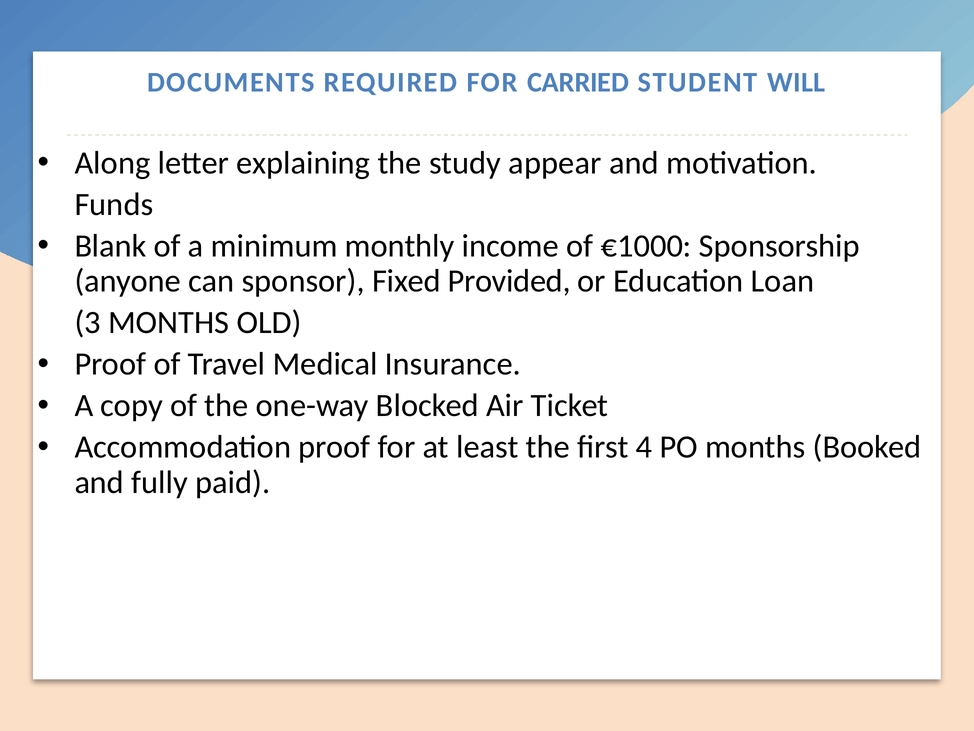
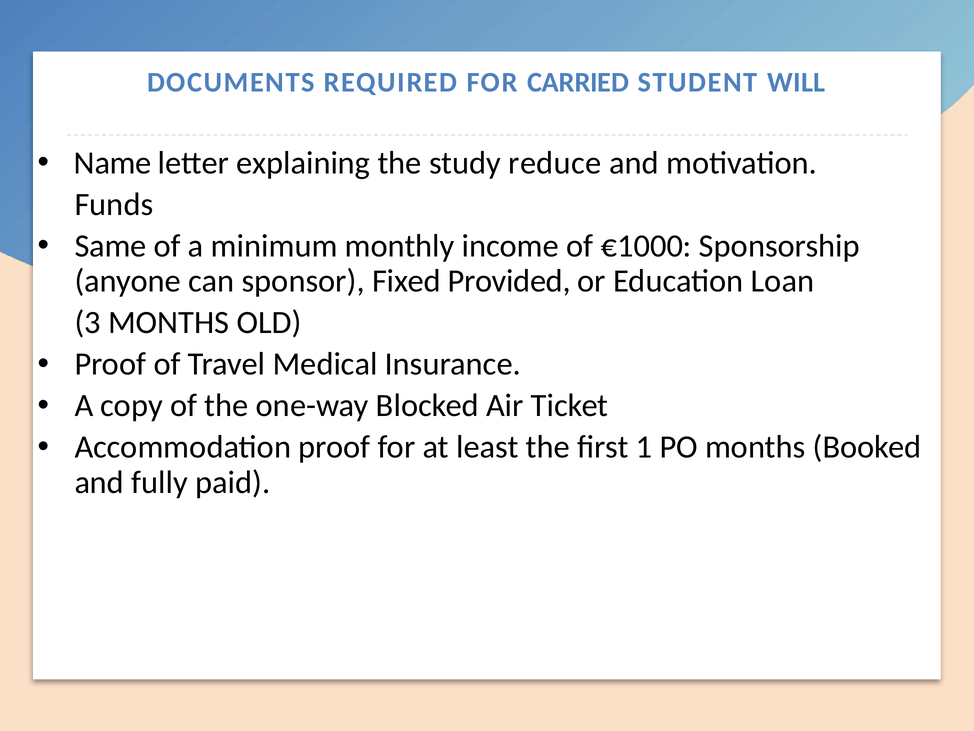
Along: Along -> Name
appear: appear -> reduce
Blank: Blank -> Same
4: 4 -> 1
